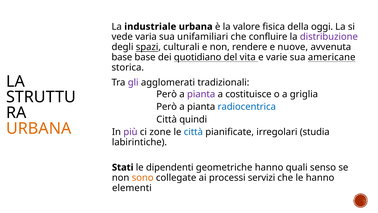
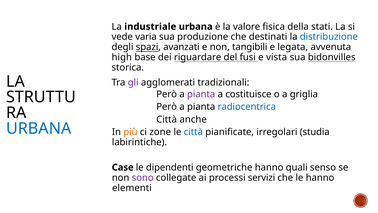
oggi: oggi -> stati
unifamiliari: unifamiliari -> produzione
confluire: confluire -> destinati
distribuzione colour: purple -> blue
culturali: culturali -> avanzati
rendere: rendere -> tangibili
nuove: nuove -> legata
base at (122, 57): base -> high
quotidiano: quotidiano -> riguardare
vita: vita -> fusi
varie: varie -> vista
americane: americane -> bidonvilles
quindi: quindi -> anche
URBANA at (39, 128) colour: orange -> blue
più colour: purple -> orange
Stati: Stati -> Case
sono colour: orange -> purple
